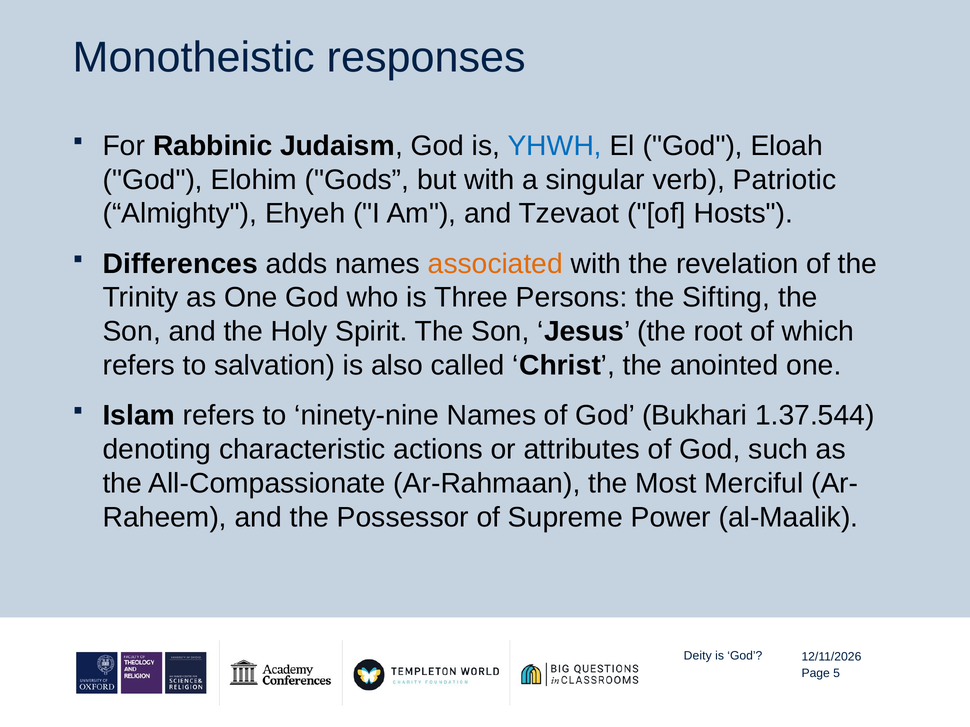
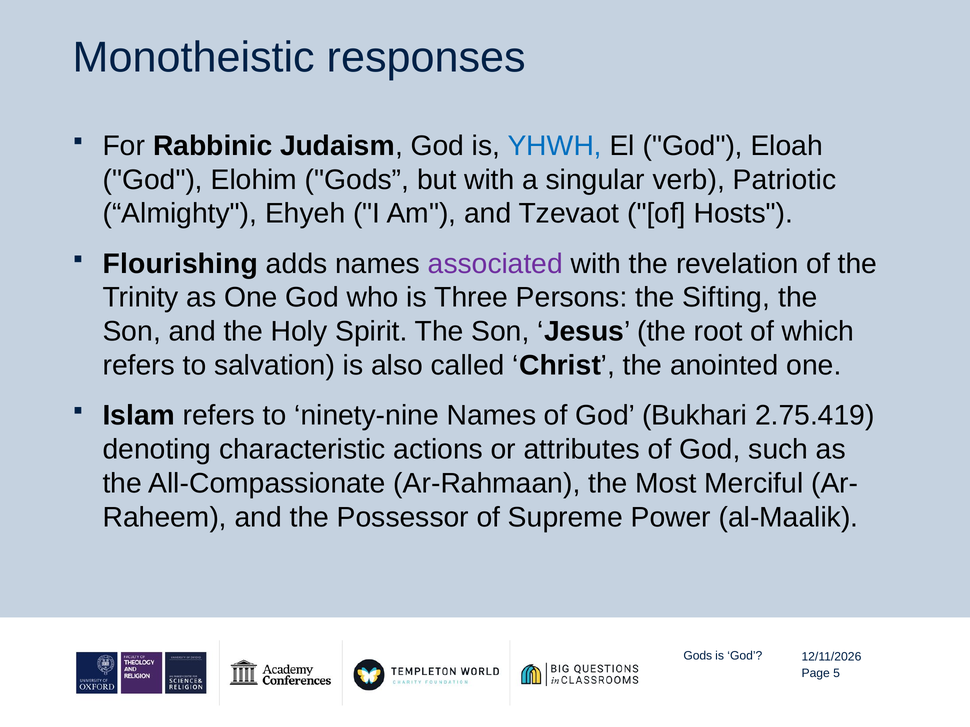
Differences: Differences -> Flourishing
associated colour: orange -> purple
1.37.544: 1.37.544 -> 2.75.419
Deity at (698, 656): Deity -> Gods
